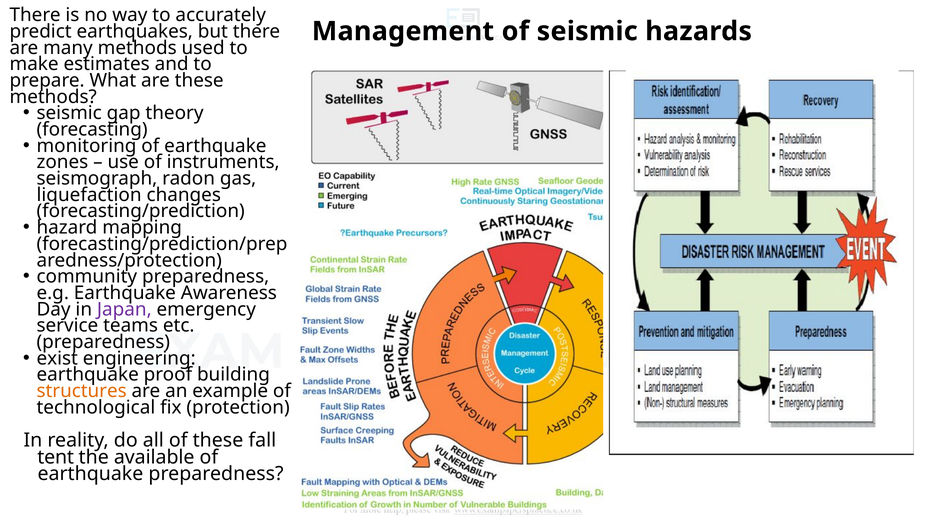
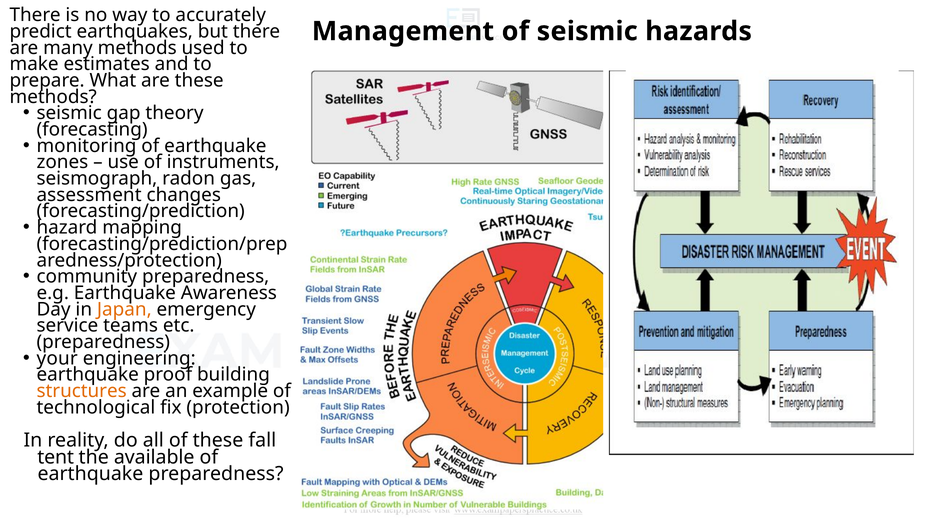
liquefaction: liquefaction -> assessment
Japan colour: purple -> orange
exist: exist -> your
